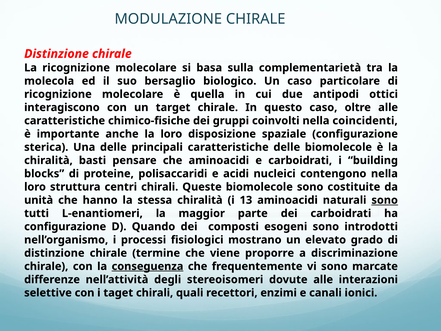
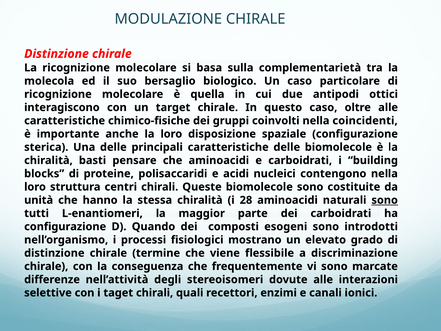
13: 13 -> 28
proporre: proporre -> flessibile
conseguenza underline: present -> none
